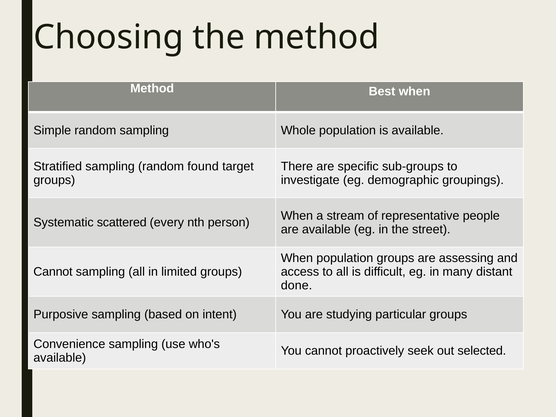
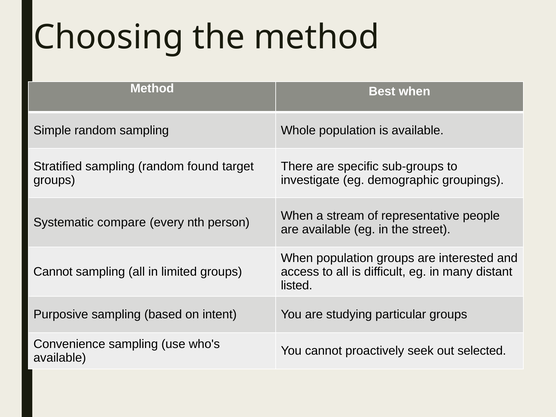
scattered: scattered -> compare
assessing: assessing -> interested
done: done -> listed
